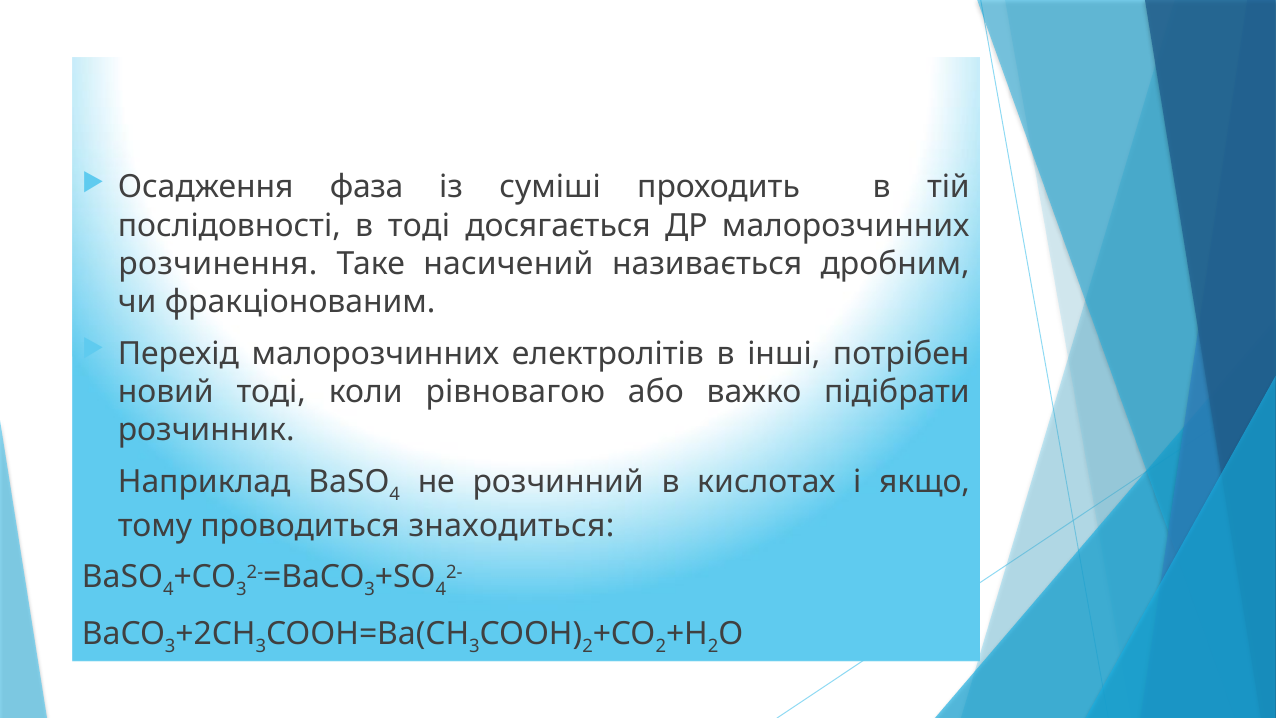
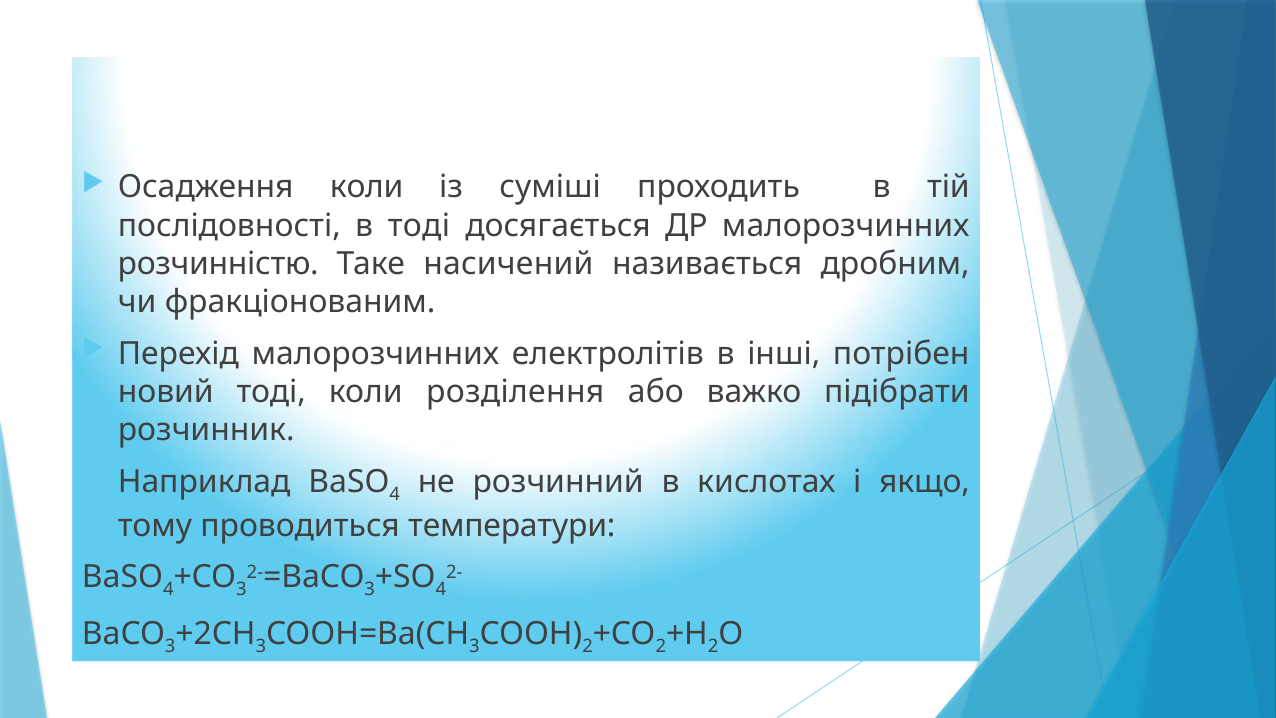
Осадження фаза: фаза -> коли
розчинення: розчинення -> розчинністю
рівновагою: рівновагою -> розділення
знаходиться: знаходиться -> температури
